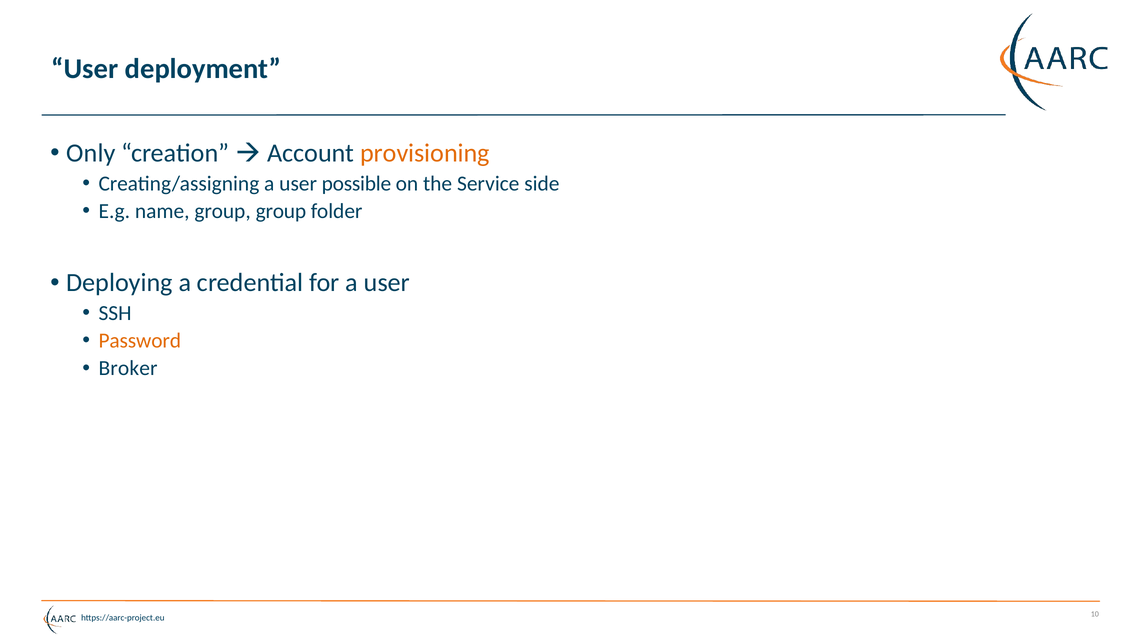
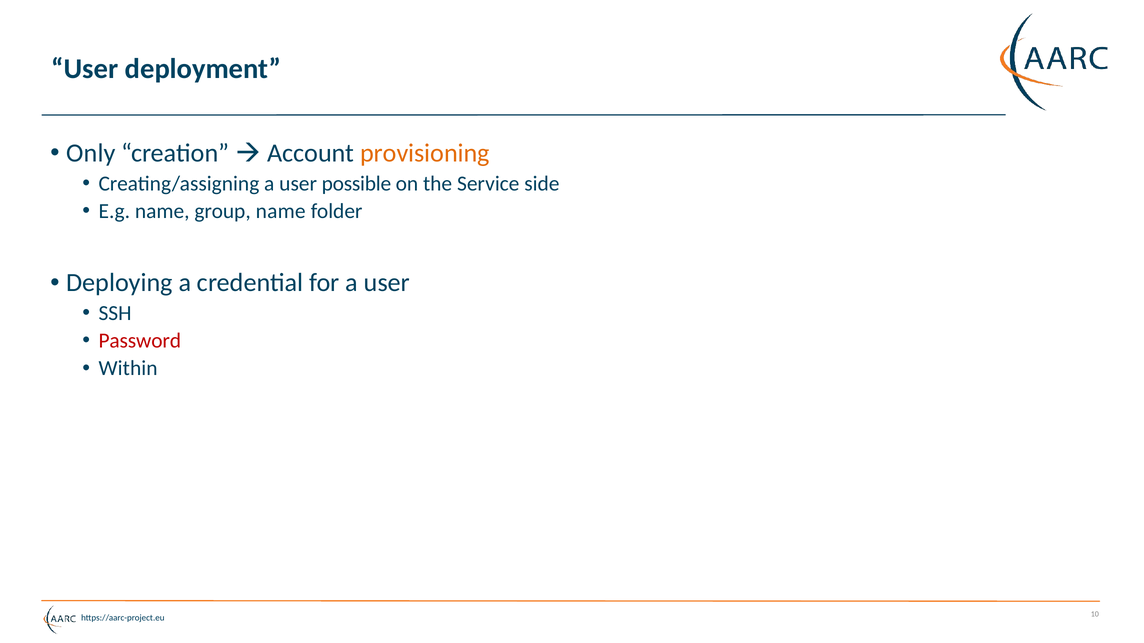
group group: group -> name
Password colour: orange -> red
Broker: Broker -> Within
